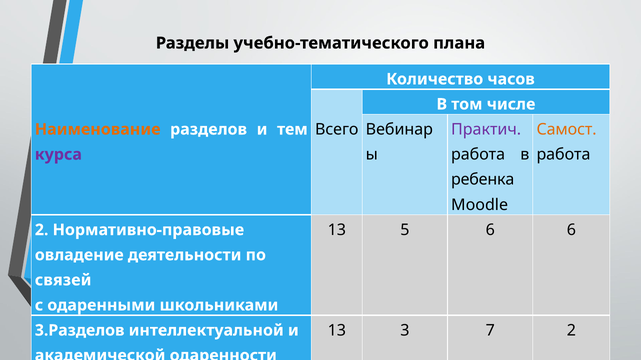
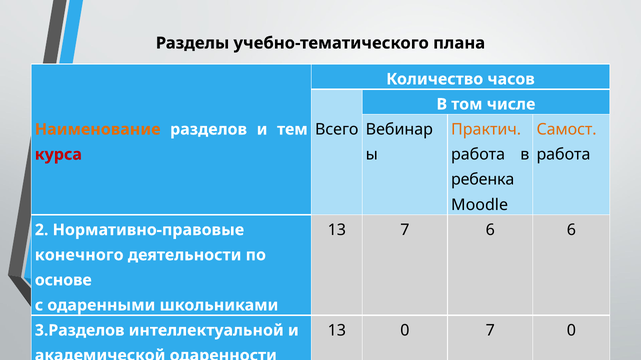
Практич colour: purple -> orange
курса colour: purple -> red
13 5: 5 -> 7
овладение: овладение -> конечного
связей: связей -> основе
13 3: 3 -> 0
7 2: 2 -> 0
